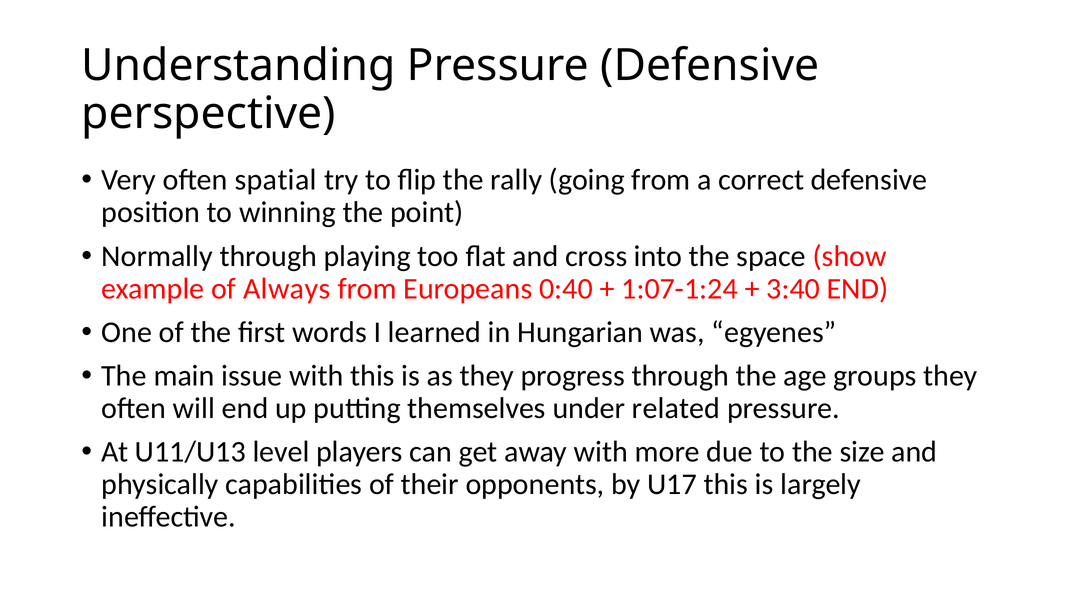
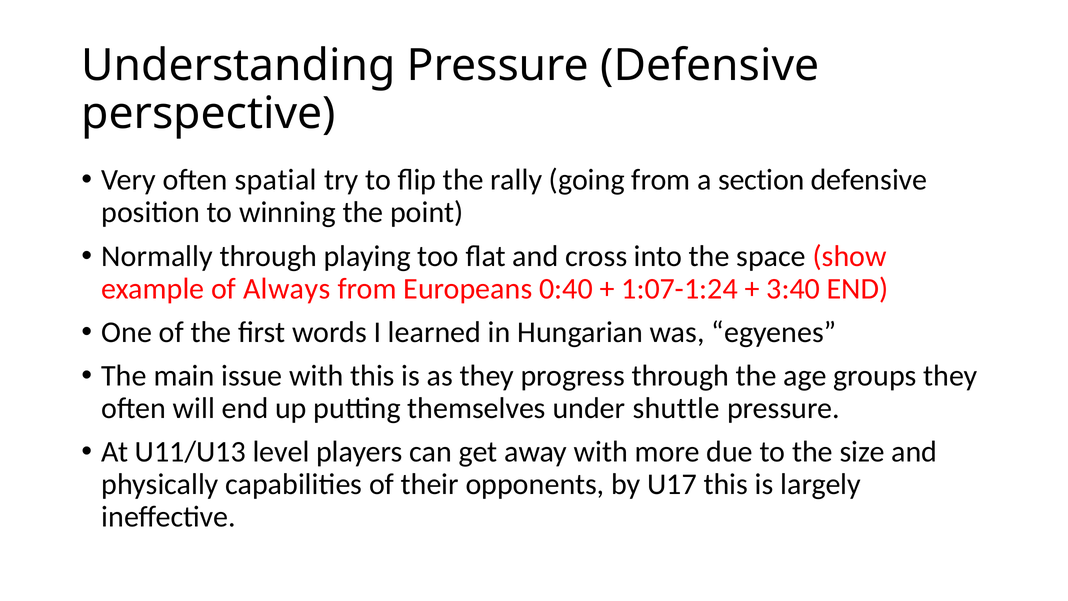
correct: correct -> section
related: related -> shuttle
